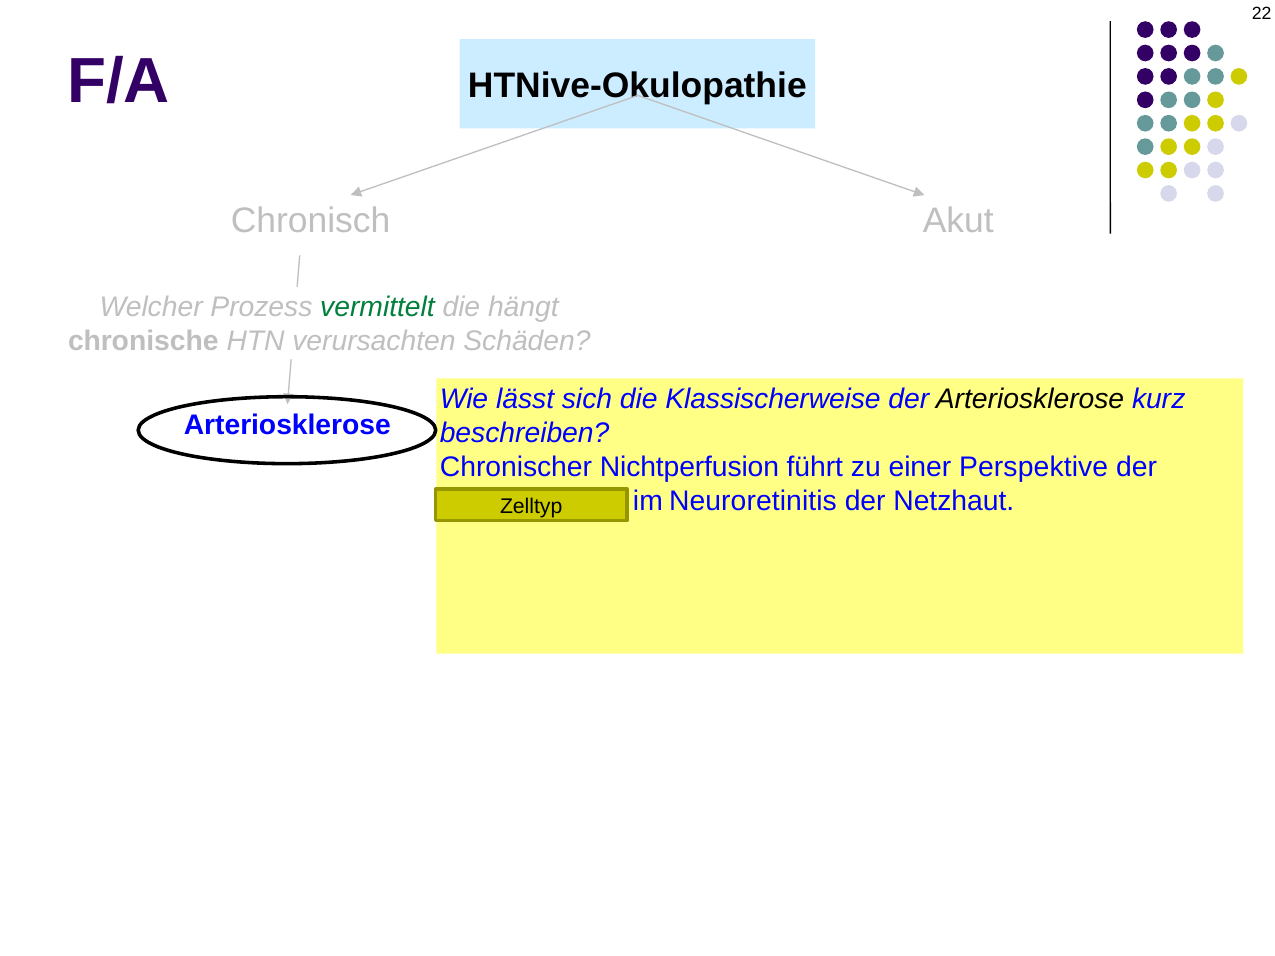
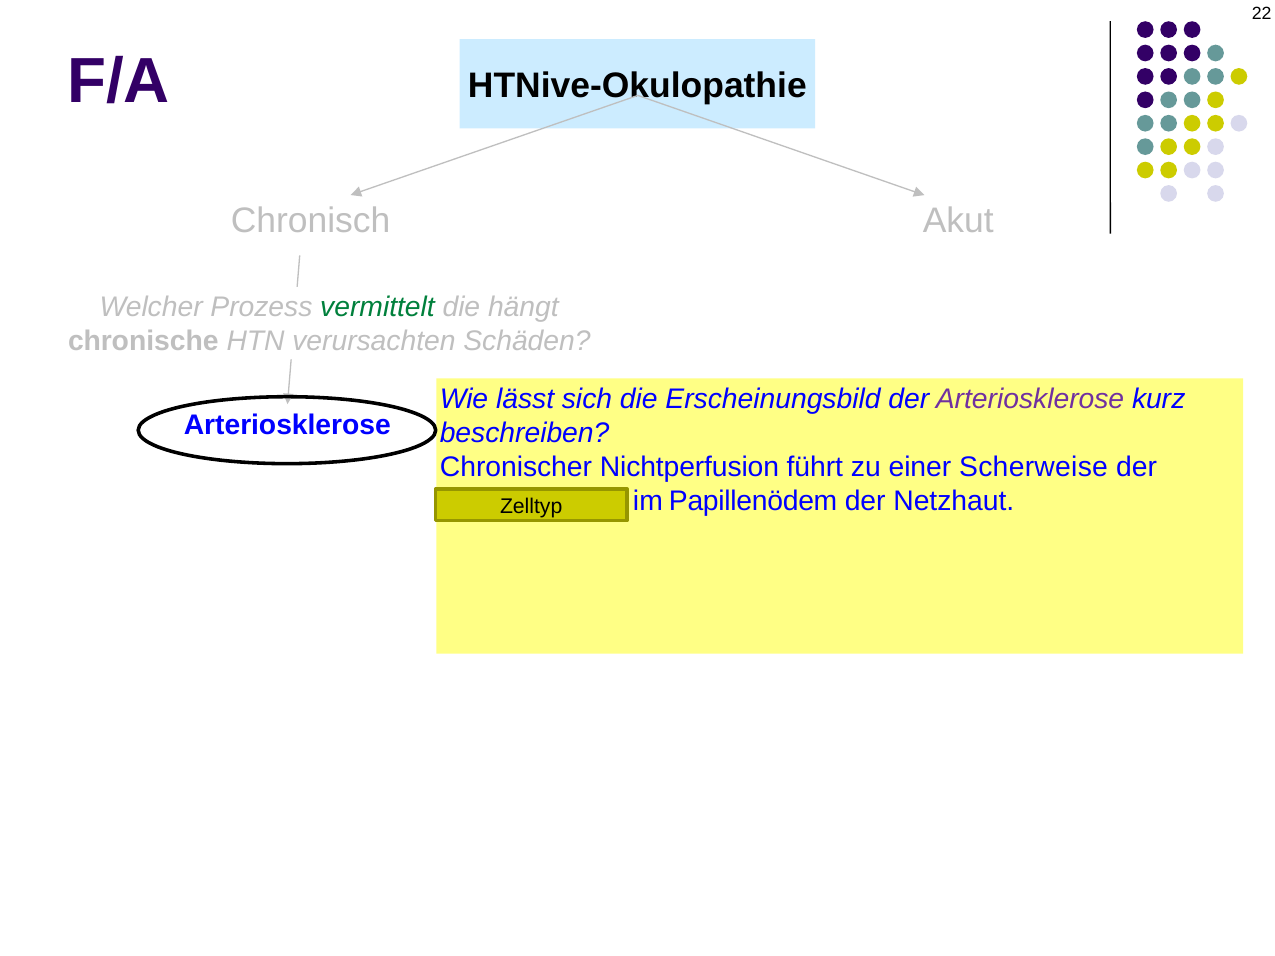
Klassischerweise: Klassischerweise -> Erscheinungsbild
Arteriosklerose at (1030, 399) colour: black -> purple
Perspektive: Perspektive -> Scherweise
Neuroretinitis: Neuroretinitis -> Papillenödem
